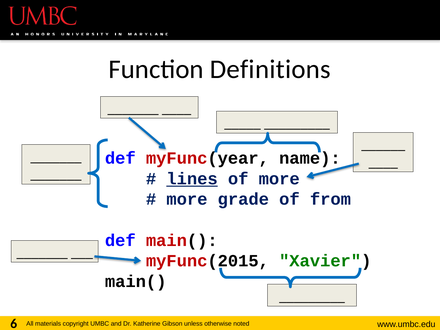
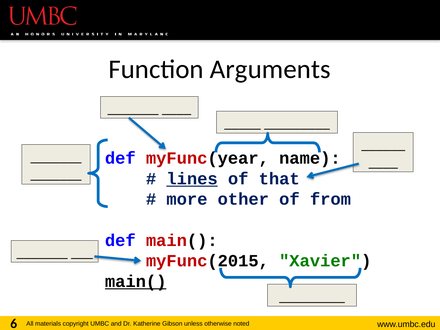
Definitions: Definitions -> Arguments
of more: more -> that
grade: grade -> other
main( at (136, 281) underline: none -> present
